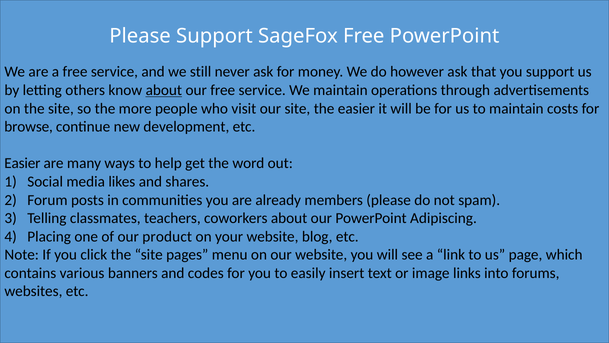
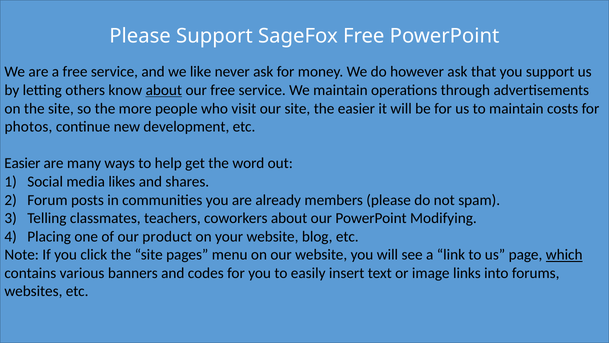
still: still -> like
browse: browse -> photos
Adipiscing: Adipiscing -> Modifying
which underline: none -> present
